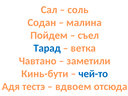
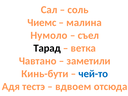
Содан: Содан -> Чиемс
Пойдем: Пойдем -> Нумоло
Тарад colour: blue -> black
